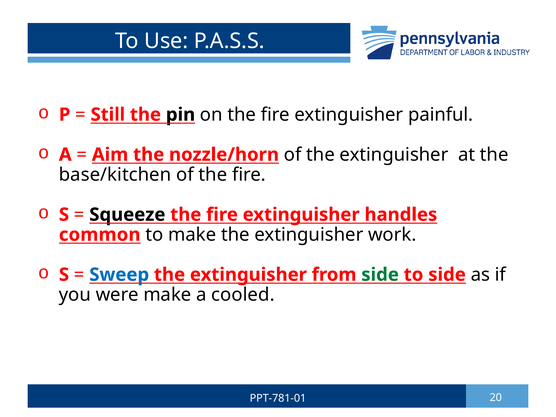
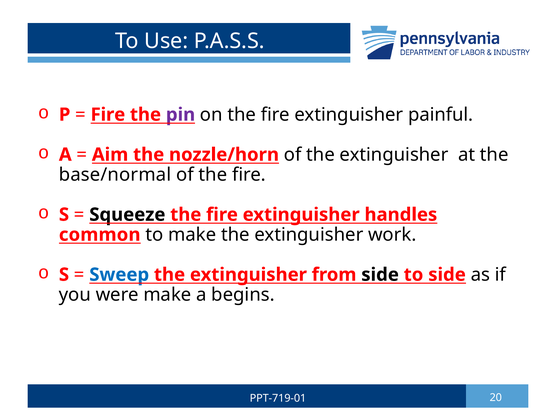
Still at (108, 115): Still -> Fire
pin colour: black -> purple
base/kitchen: base/kitchen -> base/normal
side at (380, 275) colour: green -> black
cooled: cooled -> begins
PPT-781-01: PPT-781-01 -> PPT-719-01
